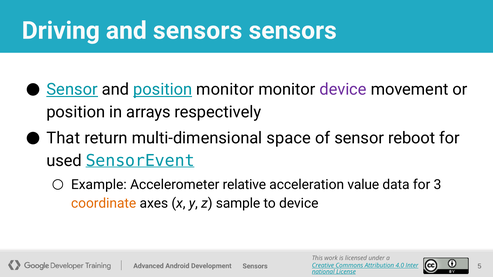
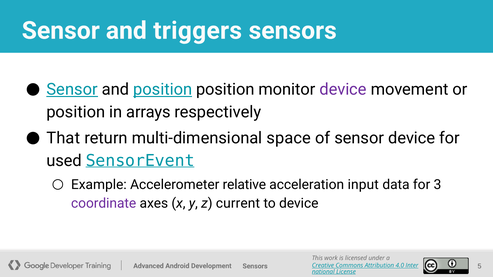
Driving at (61, 31): Driving -> Sensor
and sensors: sensors -> triggers
position monitor: monitor -> position
sensor reboot: reboot -> device
value: value -> input
coordinate colour: orange -> purple
sample: sample -> current
